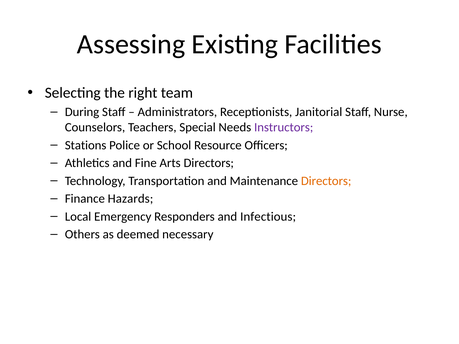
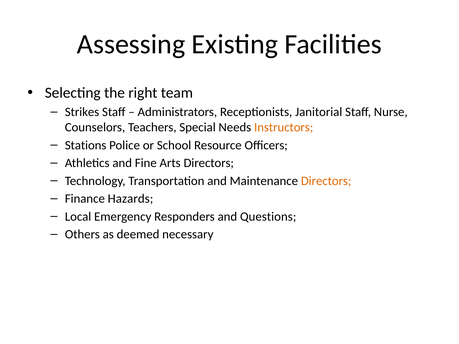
During: During -> Strikes
Instructors colour: purple -> orange
Infectious: Infectious -> Questions
